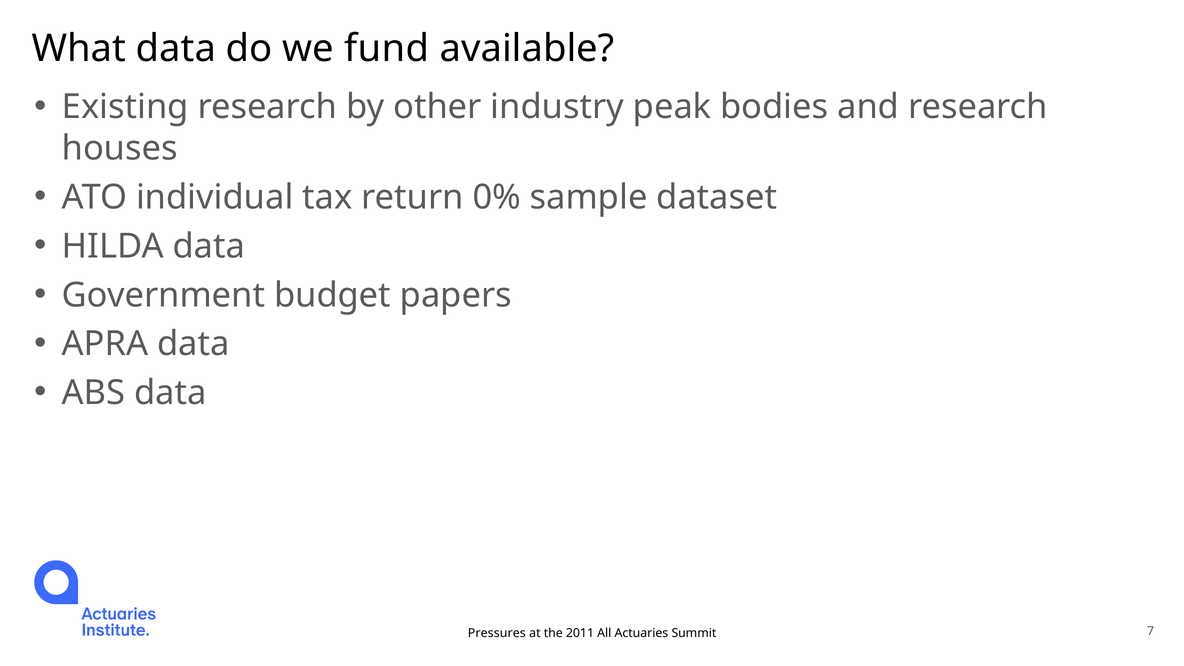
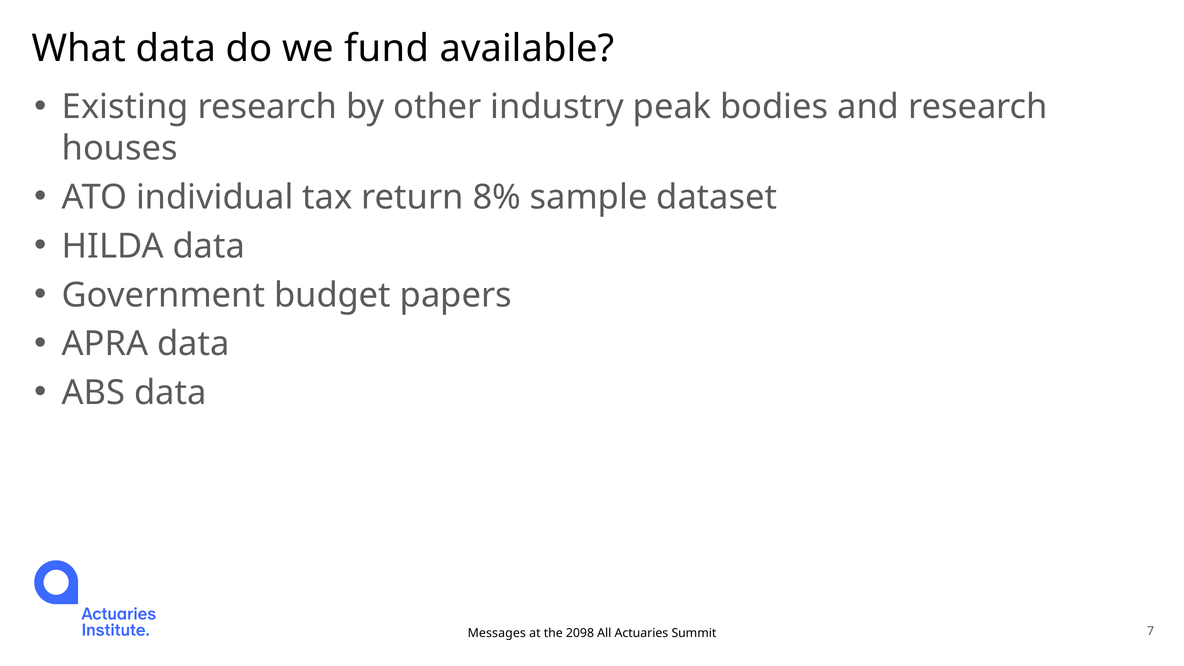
0%: 0% -> 8%
Pressures: Pressures -> Messages
2011: 2011 -> 2098
